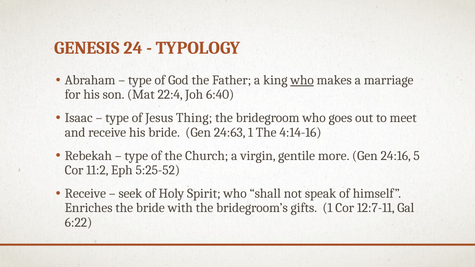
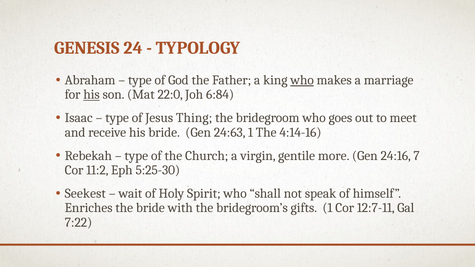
his at (92, 95) underline: none -> present
22:4: 22:4 -> 22:0
6:40: 6:40 -> 6:84
5: 5 -> 7
5:25-52: 5:25-52 -> 5:25-30
Receive at (85, 194): Receive -> Seekest
seek: seek -> wait
6:22: 6:22 -> 7:22
